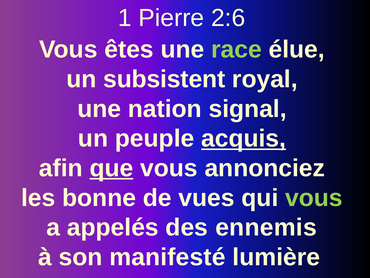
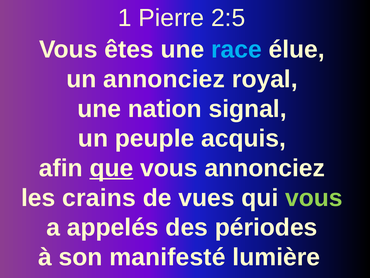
2:6: 2:6 -> 2:5
race colour: light green -> light blue
un subsistent: subsistent -> annonciez
acquis underline: present -> none
bonne: bonne -> crains
ennemis: ennemis -> périodes
